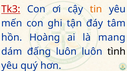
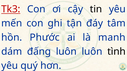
tin colour: orange -> black
Hoàng: Hoàng -> Phước
mang: mang -> manh
